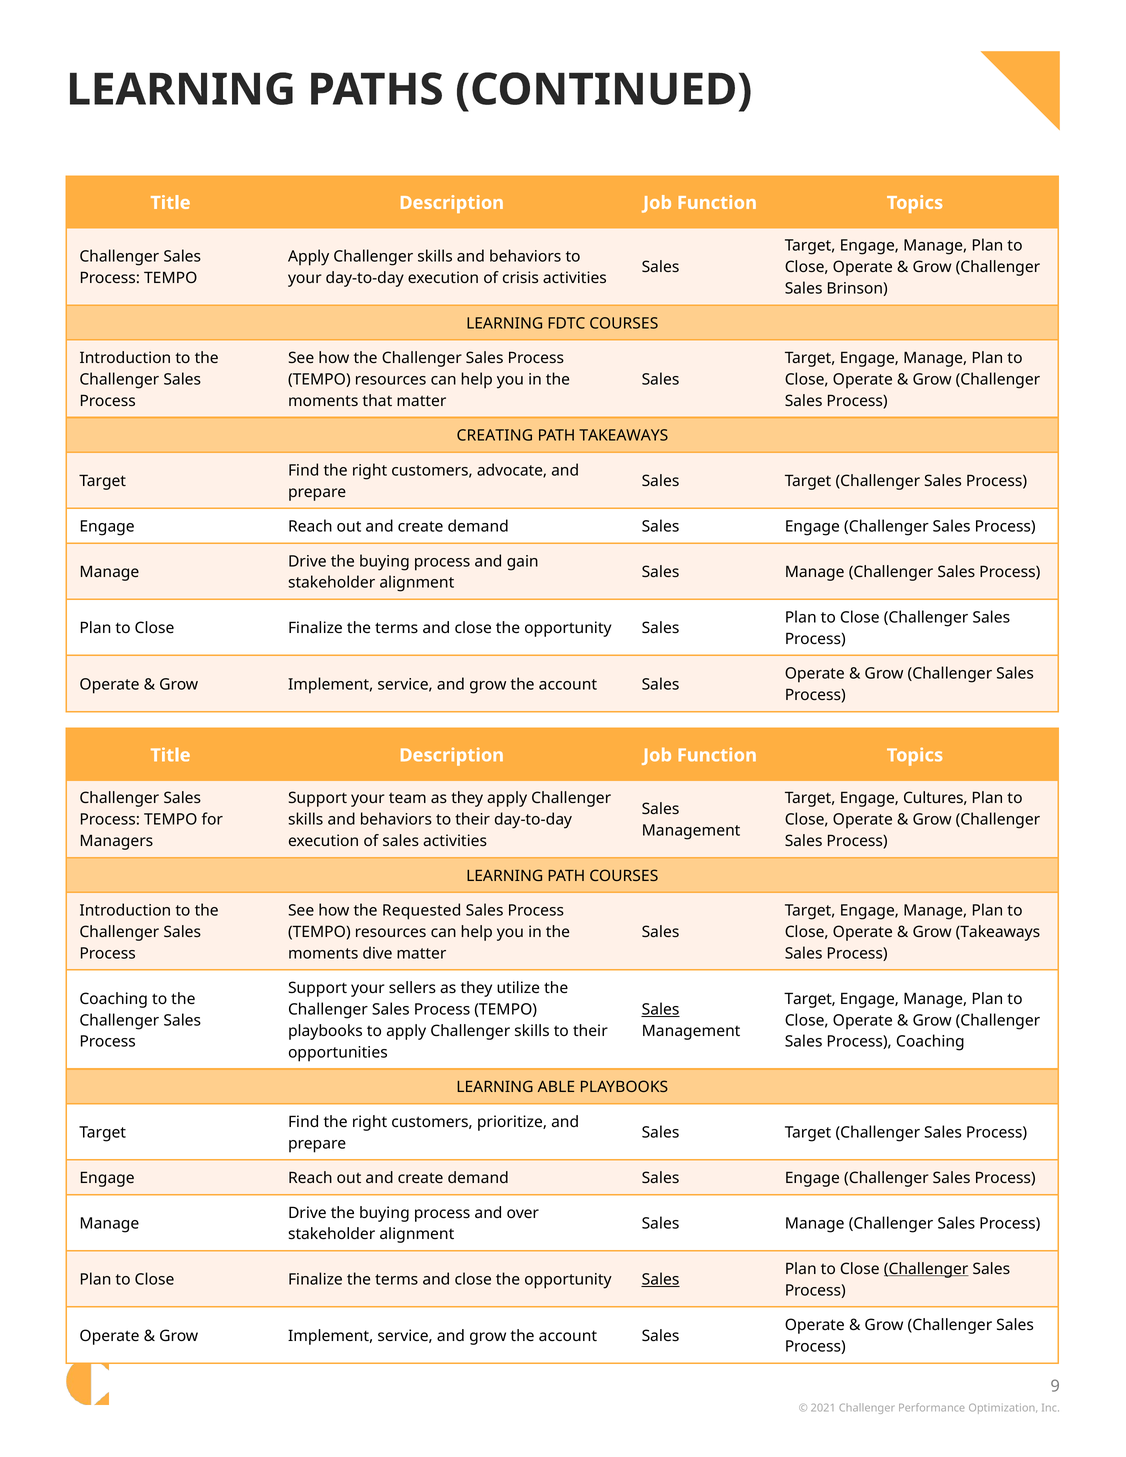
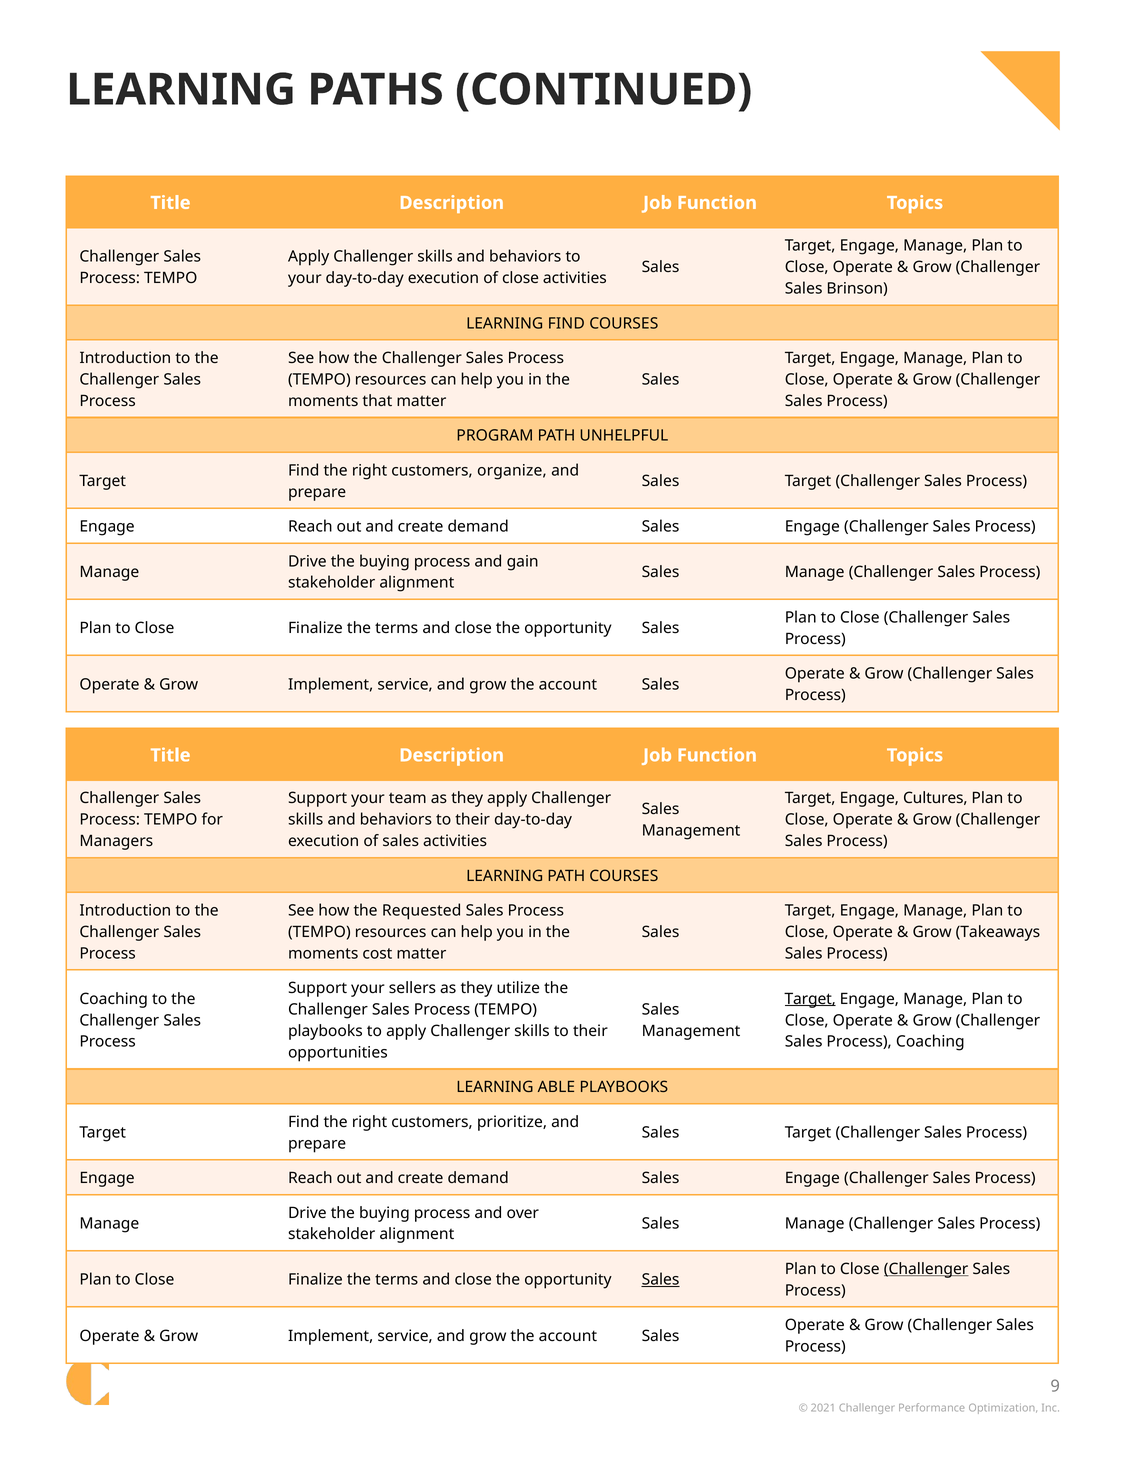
of crisis: crisis -> close
LEARNING FDTC: FDTC -> FIND
CREATING: CREATING -> PROGRAM
PATH TAKEAWAYS: TAKEAWAYS -> UNHELPFUL
advocate: advocate -> organize
dive: dive -> cost
Target at (810, 999) underline: none -> present
Sales at (661, 1010) underline: present -> none
